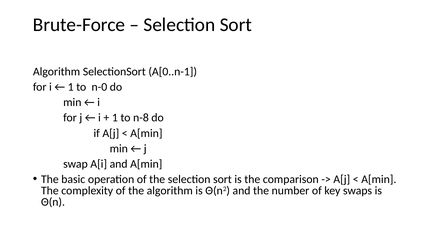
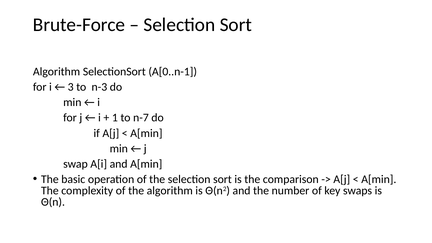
1 at (71, 87): 1 -> 3
n-0: n-0 -> n-3
n-8: n-8 -> n-7
